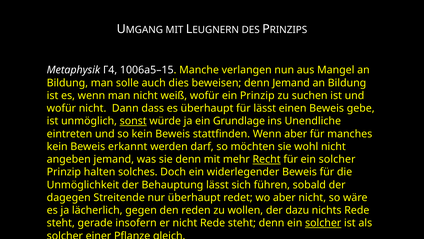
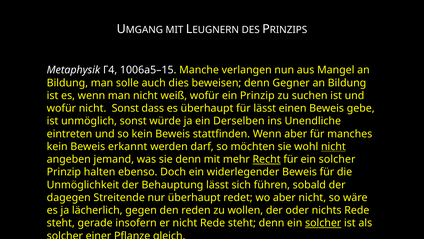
denn Jemand: Jemand -> Gegner
nicht Dann: Dann -> Sonst
sonst at (133, 121) underline: present -> none
Grundlage: Grundlage -> Derselben
nicht at (333, 146) underline: none -> present
solches: solches -> ebenso
dazu: dazu -> oder
